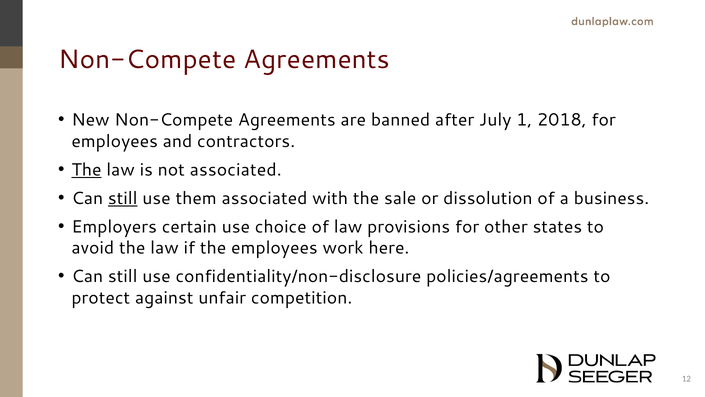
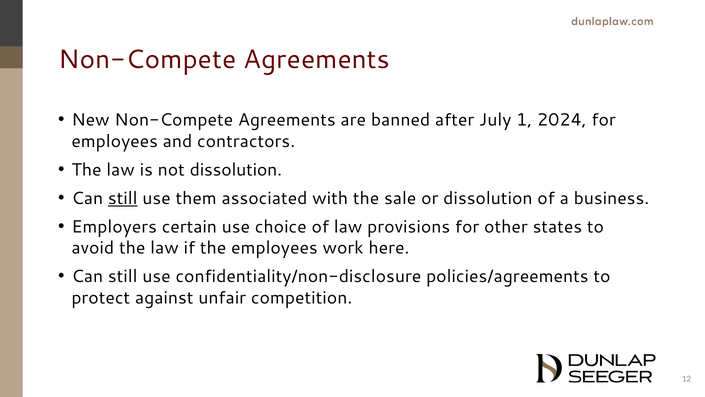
2018: 2018 -> 2024
The at (86, 170) underline: present -> none
not associated: associated -> dissolution
